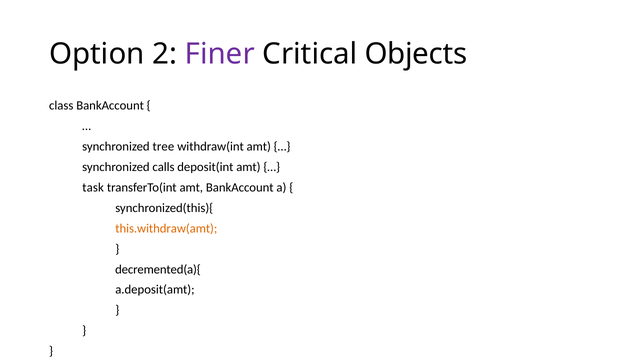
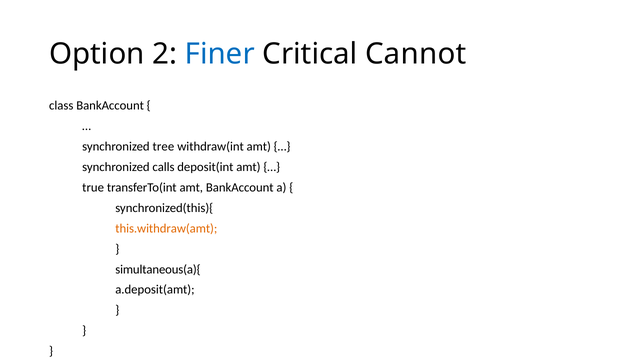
Finer colour: purple -> blue
Objects: Objects -> Cannot
task: task -> true
decremented(a){: decremented(a){ -> simultaneous(a){
